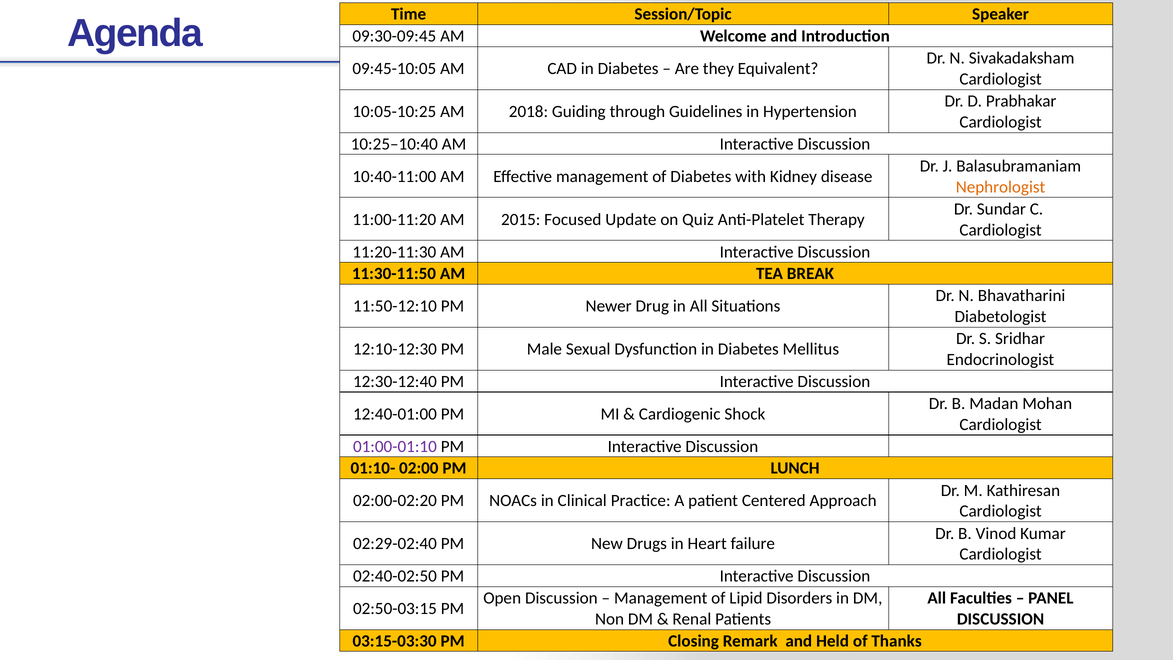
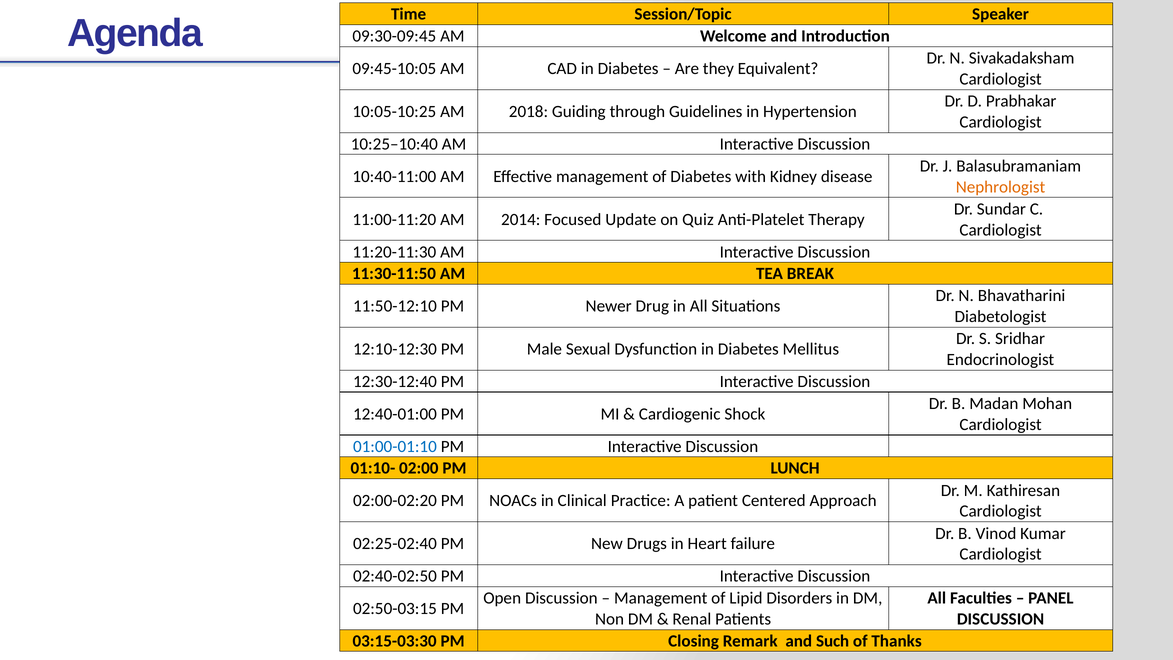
2015: 2015 -> 2014
01:00-01:10 colour: purple -> blue
02:29-02:40: 02:29-02:40 -> 02:25-02:40
Held: Held -> Such
